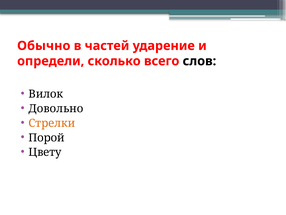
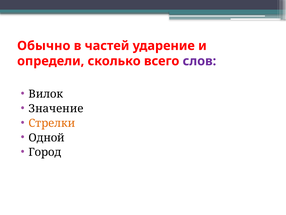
слов colour: black -> purple
Довольно: Довольно -> Значение
Порой: Порой -> Одной
Цвету: Цвету -> Город
